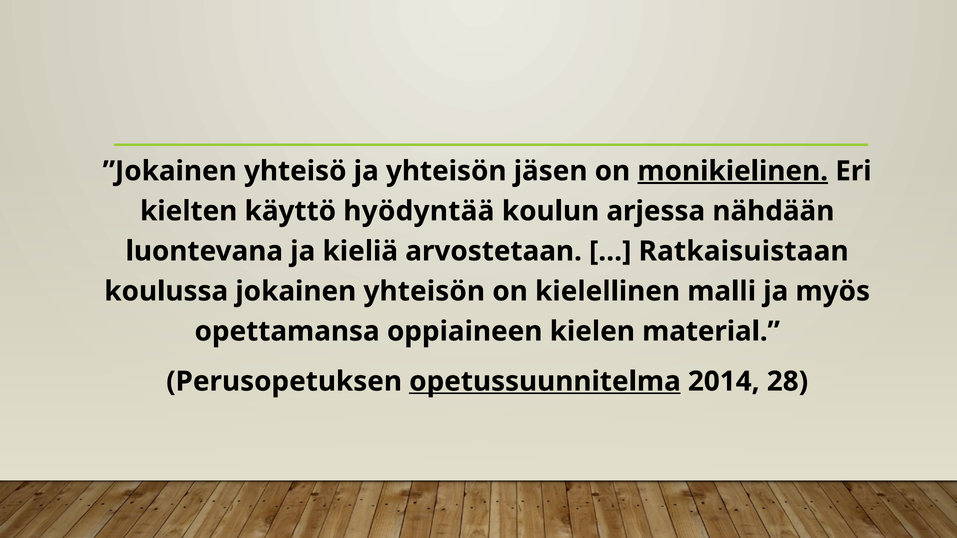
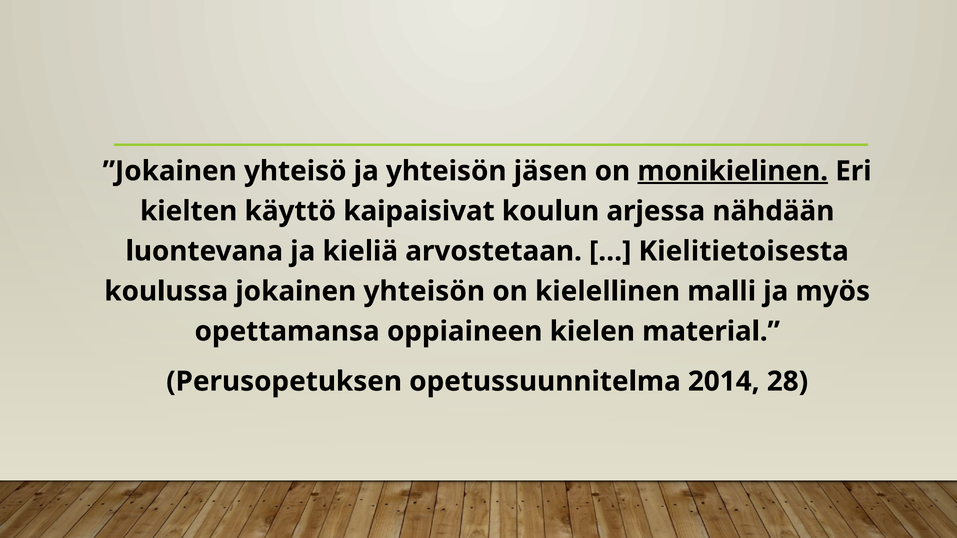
hyödyntää: hyödyntää -> kaipaisivat
Ratkaisuistaan: Ratkaisuistaan -> Kielitietoisesta
opetussuunnitelma underline: present -> none
